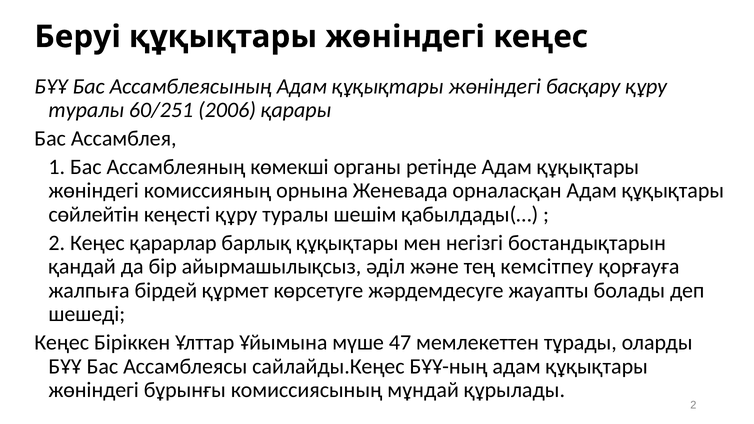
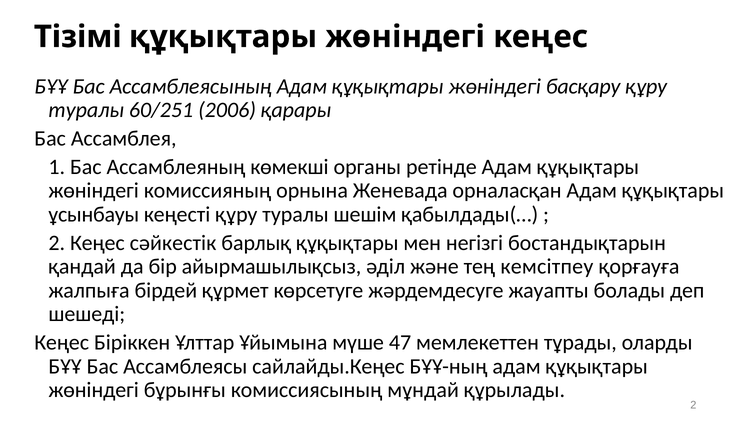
Беруі: Беруі -> Тізімі
сөйлейтін: сөйлейтін -> ұсынбауы
қарарлар: қарарлар -> сәйкестік
